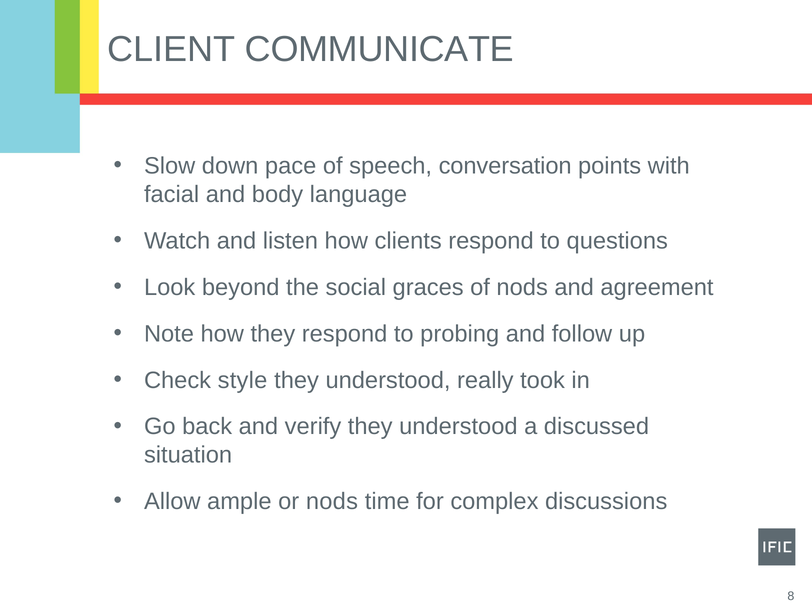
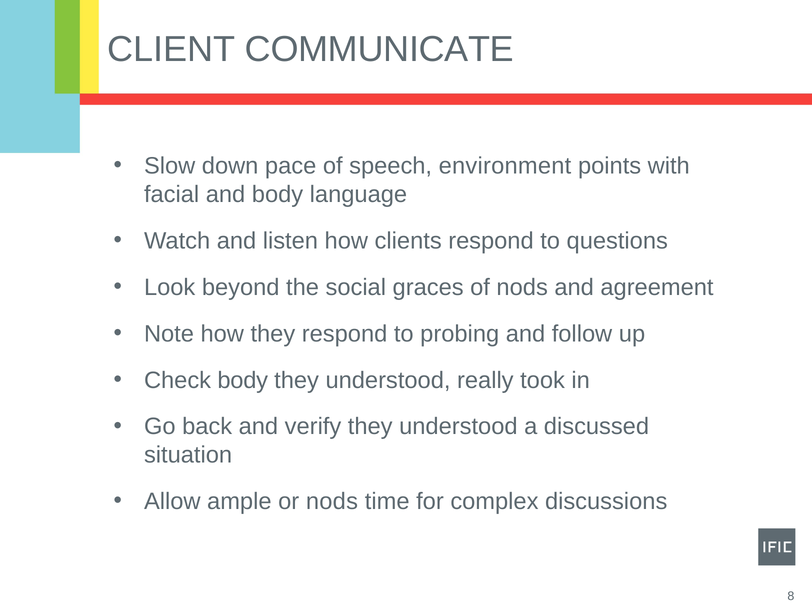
conversation: conversation -> environment
Check style: style -> body
